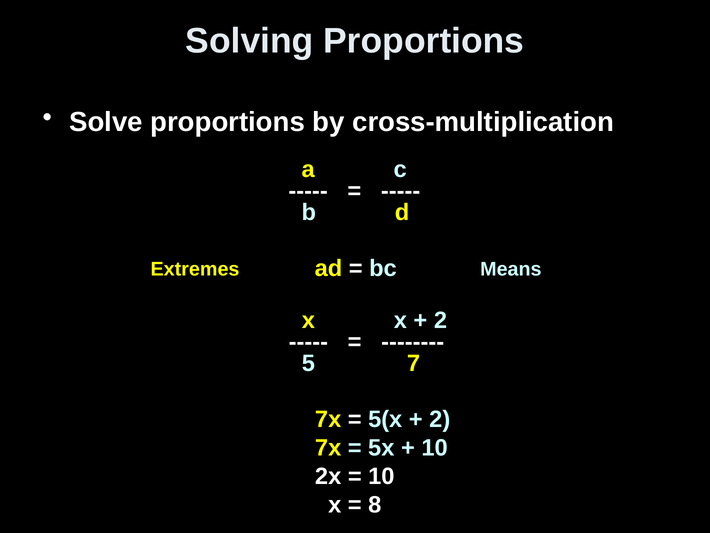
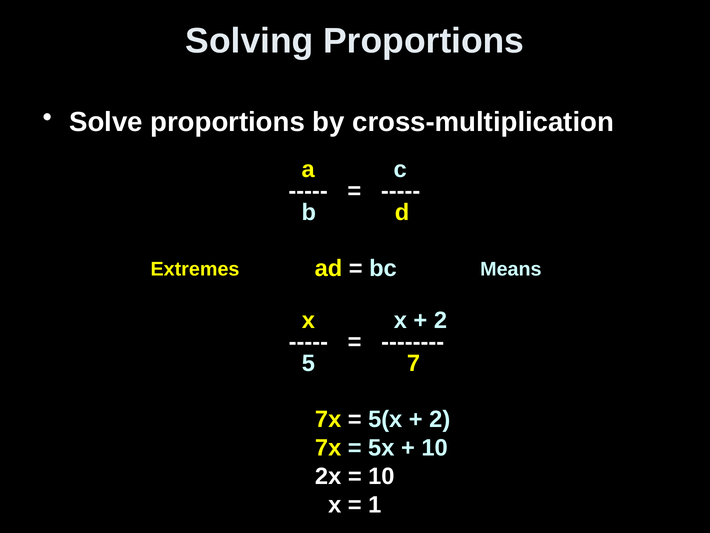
8: 8 -> 1
